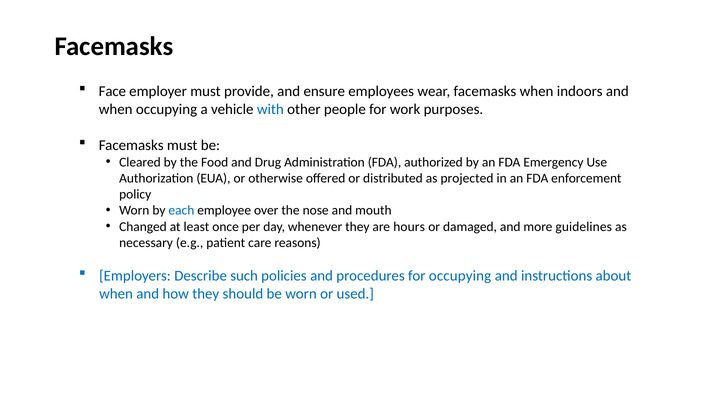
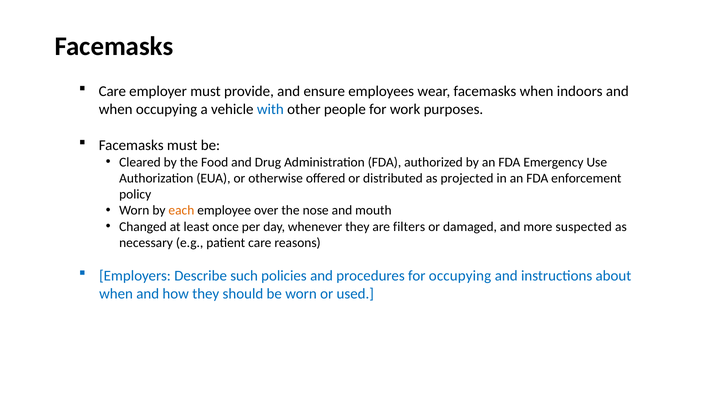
Face at (112, 91): Face -> Care
each colour: blue -> orange
hours: hours -> filters
guidelines: guidelines -> suspected
